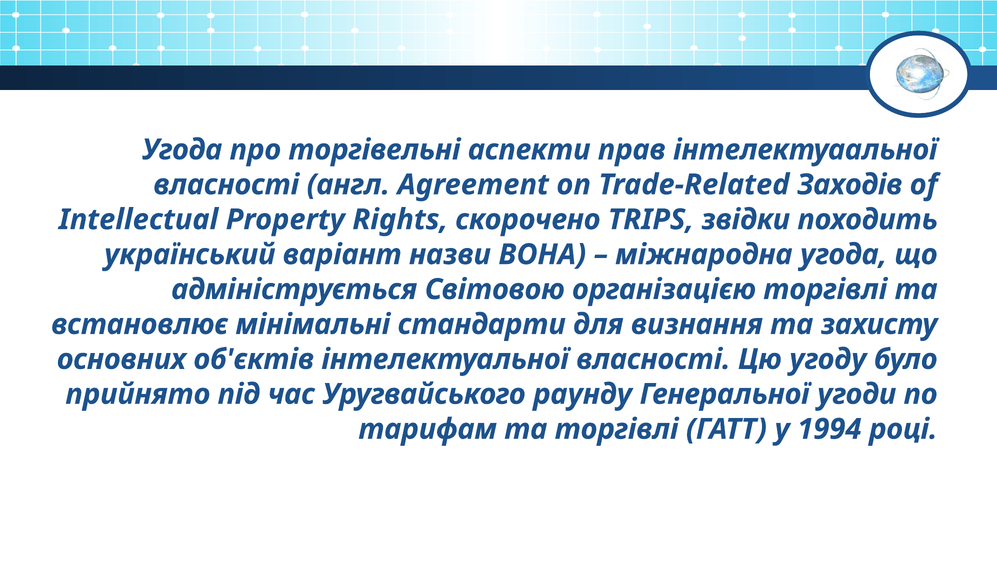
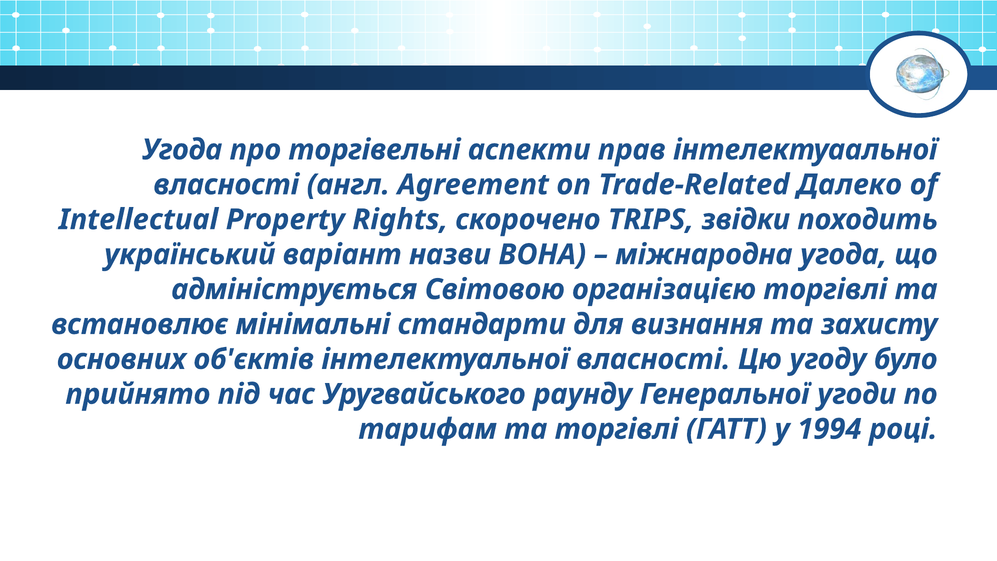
Заходів: Заходів -> Далеко
